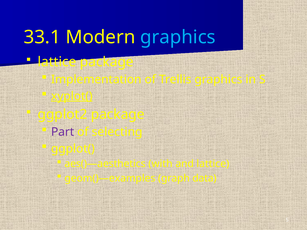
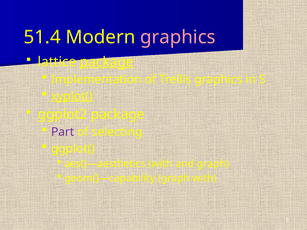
33.1: 33.1 -> 51.4
graphics at (178, 37) colour: light blue -> pink
package at (107, 62) underline: none -> present
and lattice: lattice -> graph
geom()—examples: geom()—examples -> geom()—capability
graph data: data -> with
